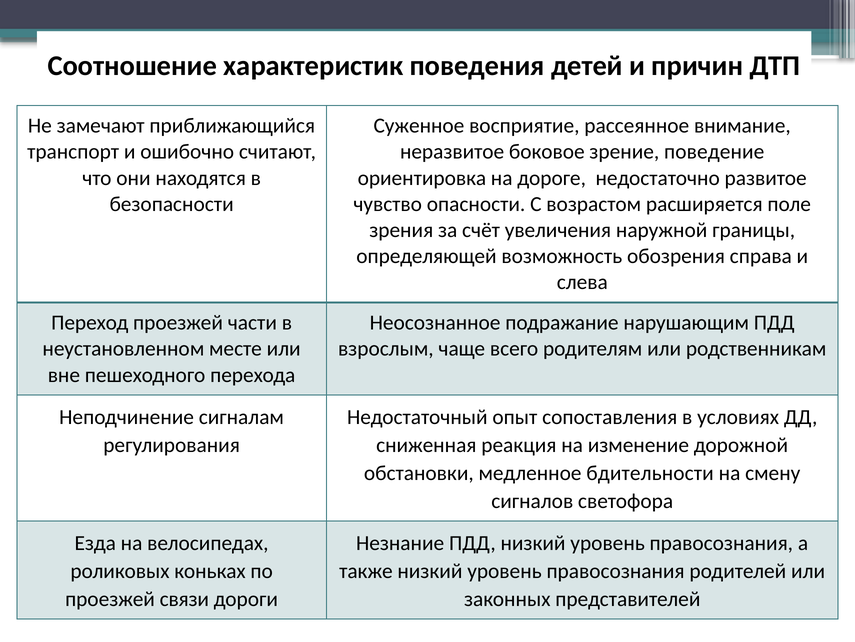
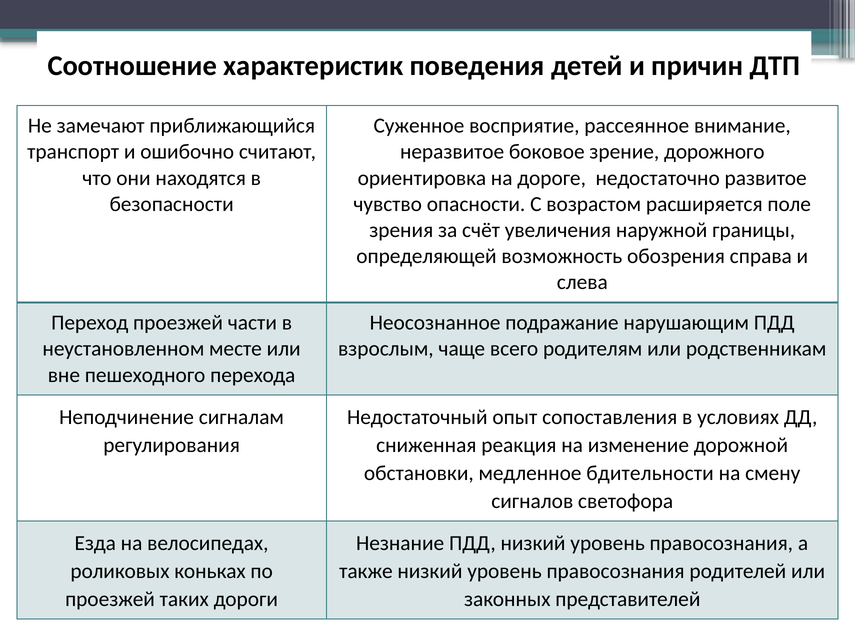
поведение: поведение -> дорожного
связи: связи -> таких
